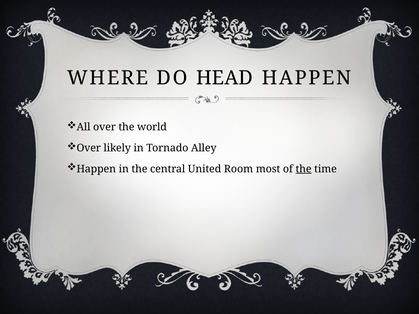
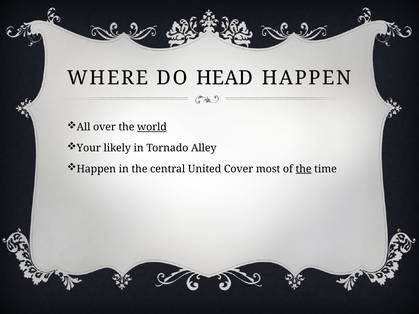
world underline: none -> present
Over at (89, 148): Over -> Your
Room: Room -> Cover
